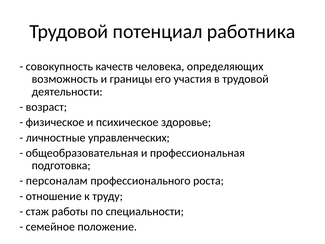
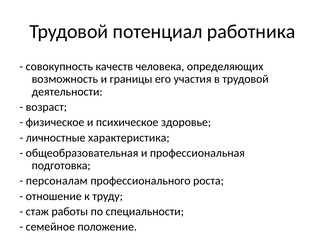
управленческих: управленческих -> характеристика
